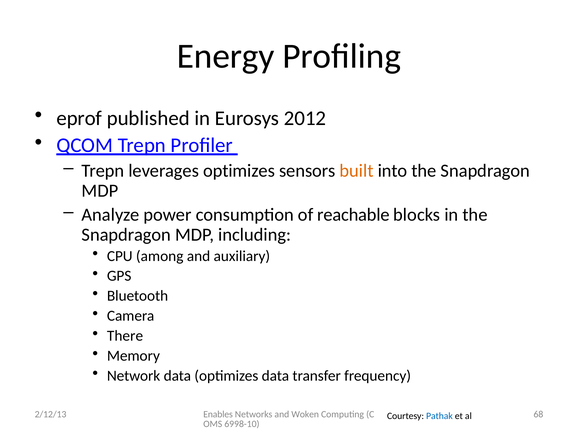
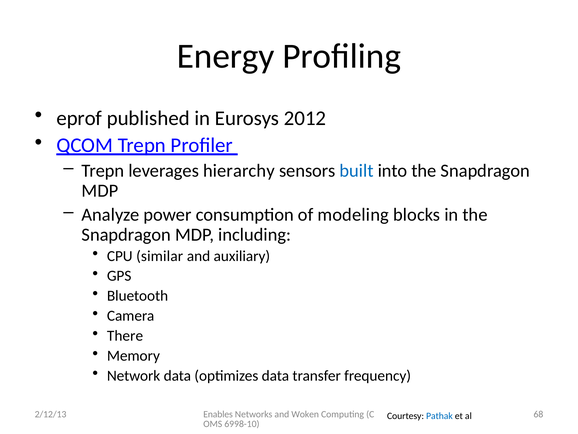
leverages optimizes: optimizes -> hierarchy
built colour: orange -> blue
reachable: reachable -> modeling
among: among -> similar
